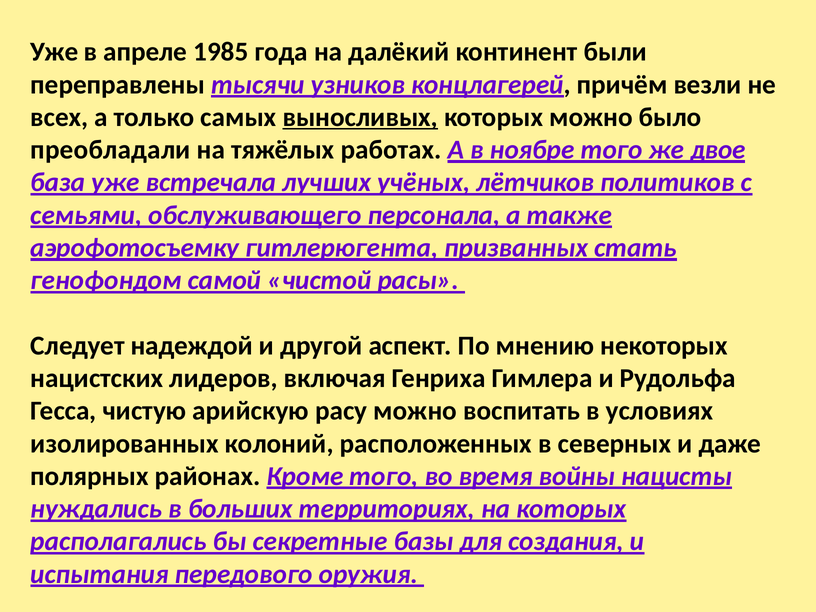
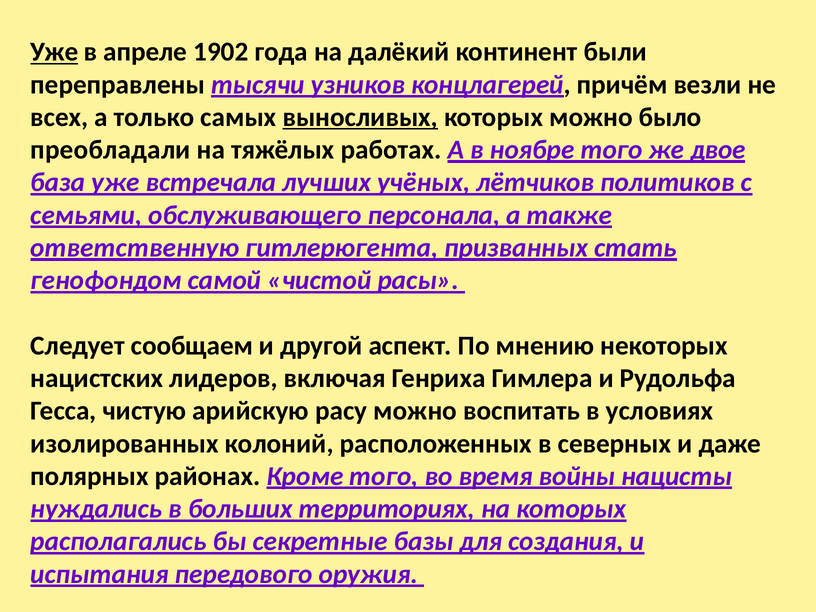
Уже at (54, 52) underline: none -> present
1985: 1985 -> 1902
аэрофотосъемку: аэрофотосъемку -> ответственную
надеждой: надеждой -> сообщаем
